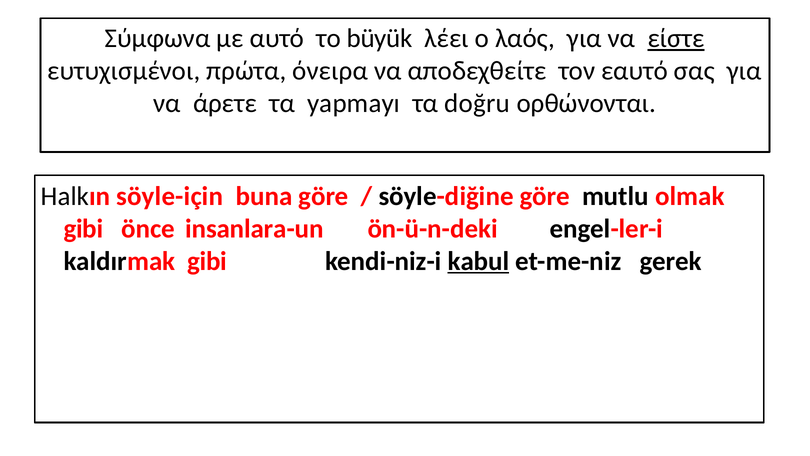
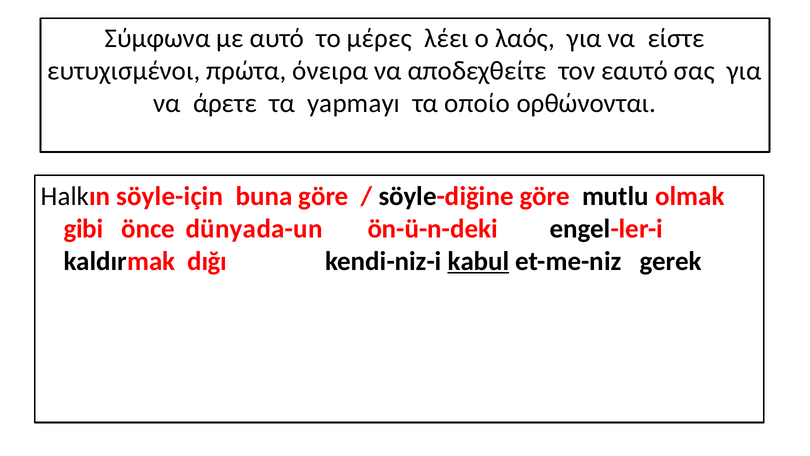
büyük: büyük -> μέρες
είστε underline: present -> none
doğru: doğru -> οποίο
insanlara-un: insanlara-un -> dünyada-un
kaldırmak gibi: gibi -> dığı
